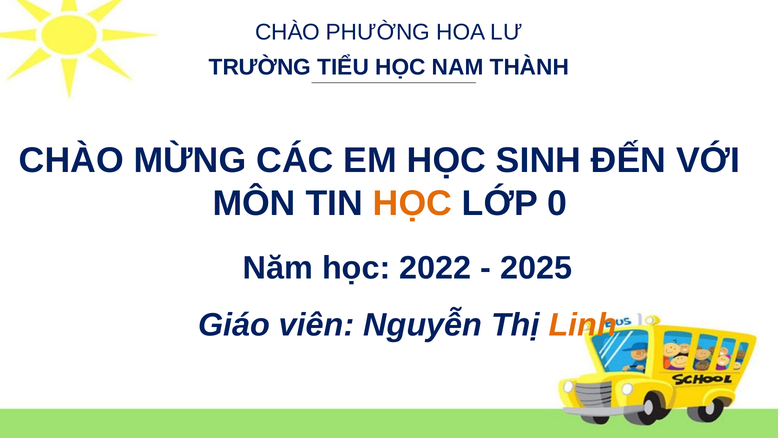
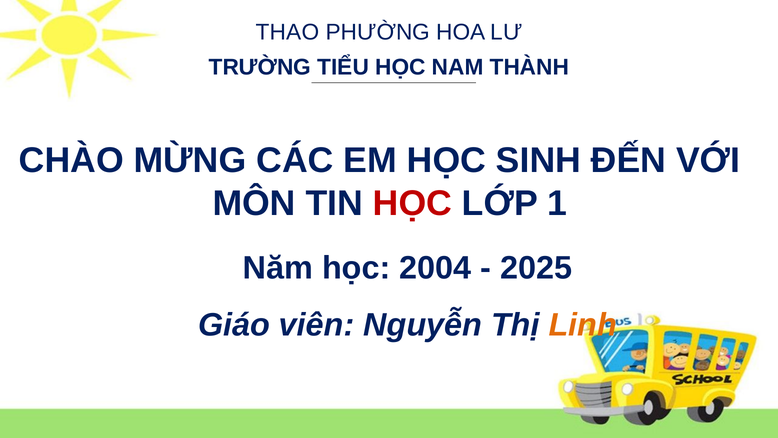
CHÀO at (288, 32): CHÀO -> THAO
HỌC at (412, 203) colour: orange -> red
0: 0 -> 1
2022: 2022 -> 2004
